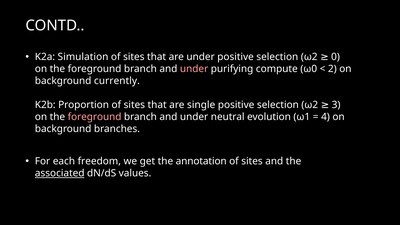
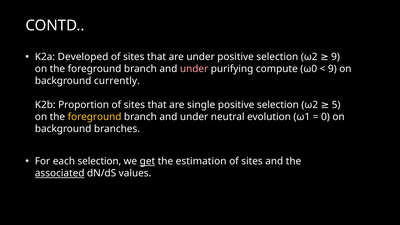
Simulation: Simulation -> Developed
ω2 0: 0 -> 9
2 at (332, 69): 2 -> 9
3: 3 -> 5
foreground at (95, 117) colour: pink -> yellow
4: 4 -> 0
each freedom: freedom -> selection
get underline: none -> present
annotation: annotation -> estimation
